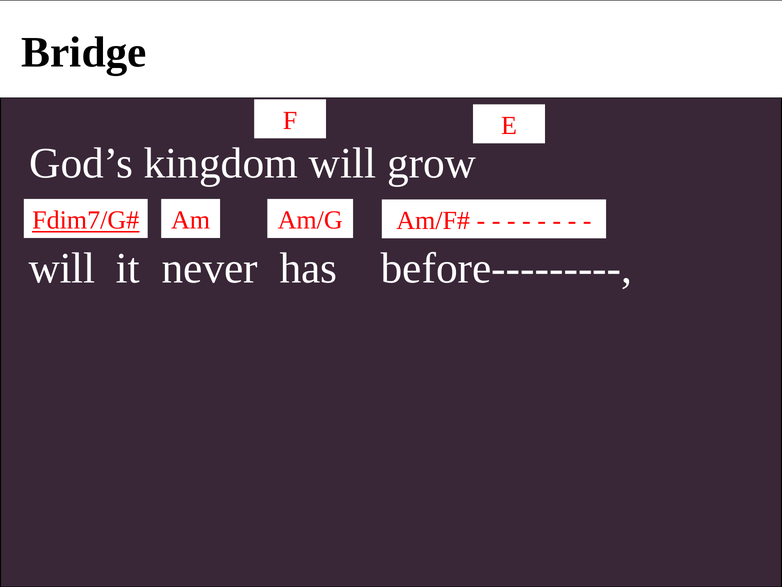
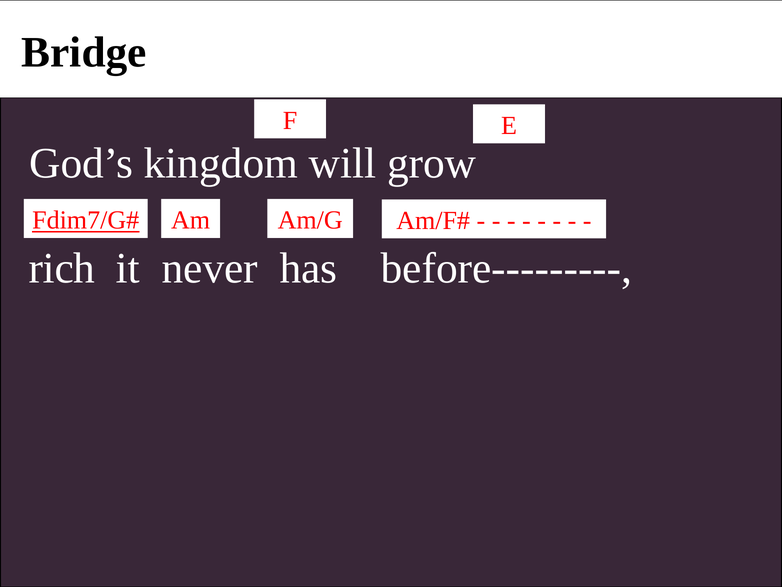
will at (62, 268): will -> rich
